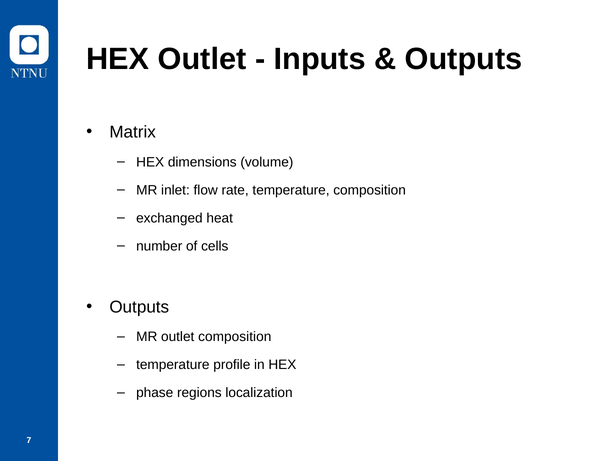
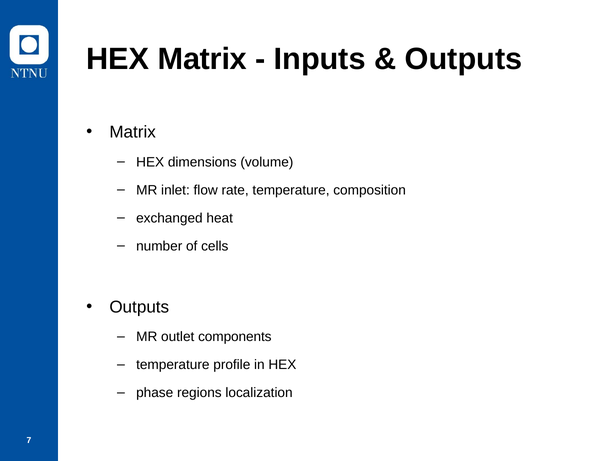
HEX Outlet: Outlet -> Matrix
outlet composition: composition -> components
